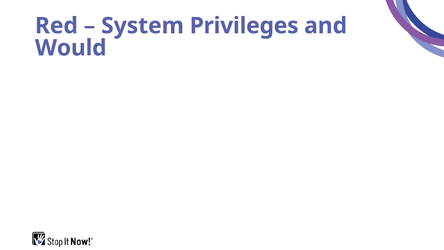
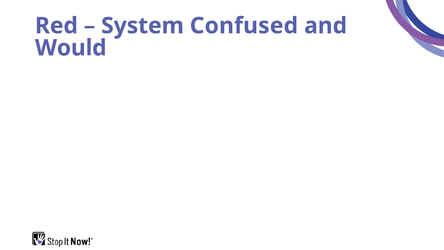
Privileges: Privileges -> Confused
